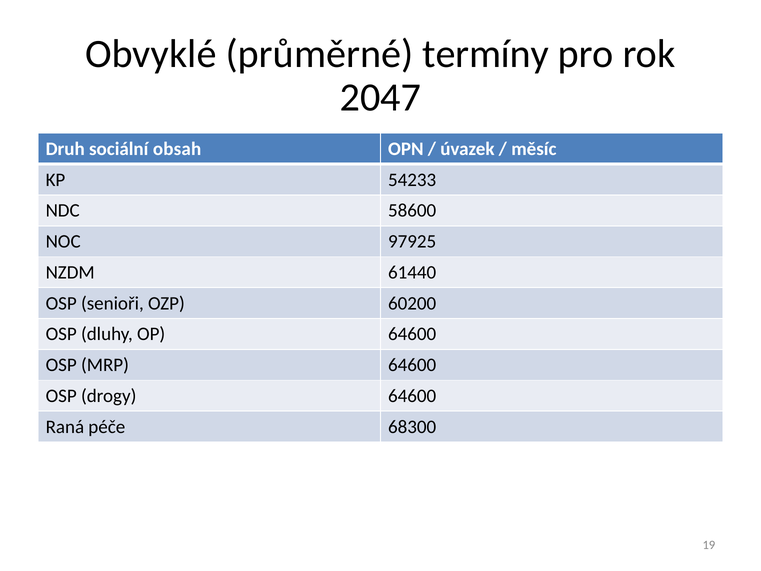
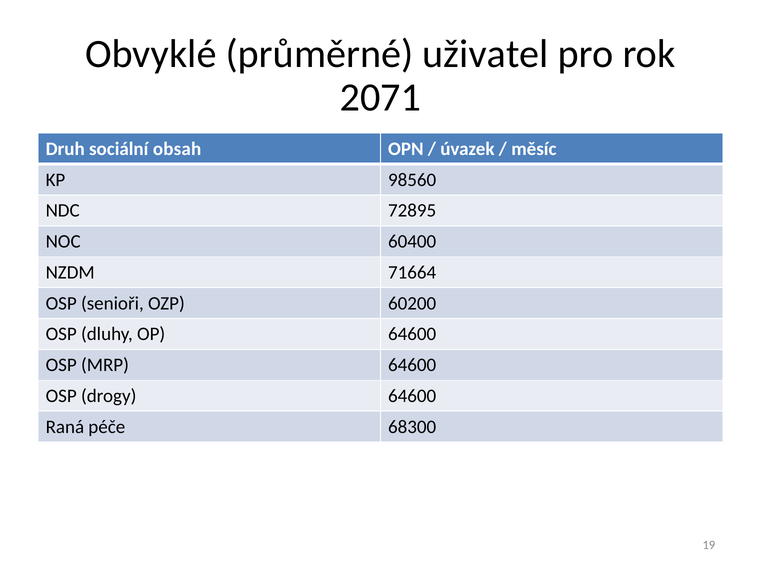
termíny: termíny -> uživatel
2047: 2047 -> 2071
54233: 54233 -> 98560
58600: 58600 -> 72895
97925: 97925 -> 60400
61440: 61440 -> 71664
